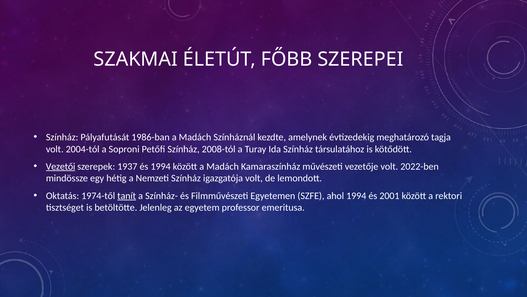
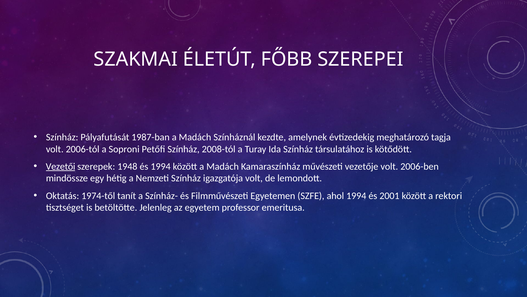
1986-ban: 1986-ban -> 1987-ban
2004-tól: 2004-tól -> 2006-tól
1937: 1937 -> 1948
2022-ben: 2022-ben -> 2006-ben
tanít underline: present -> none
